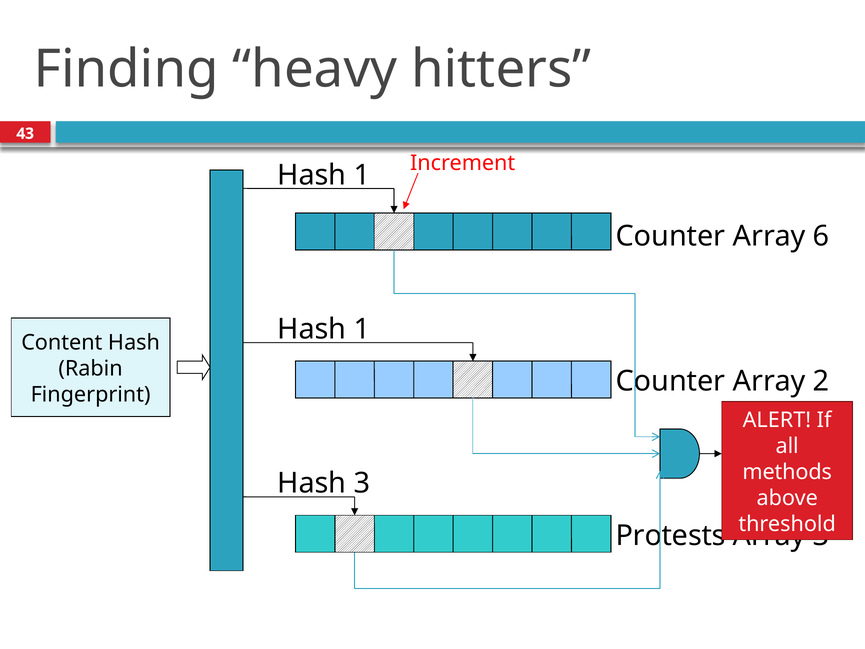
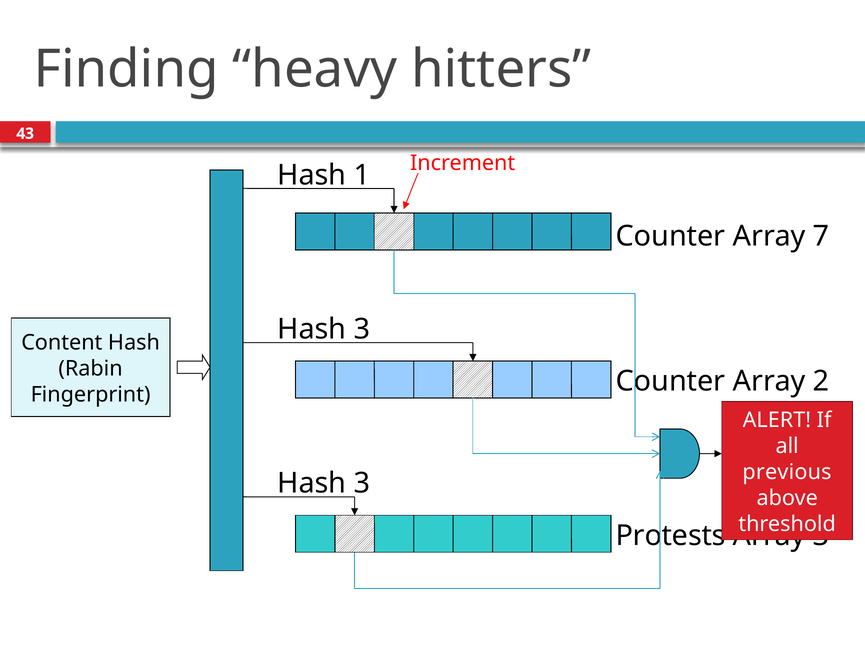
6: 6 -> 7
1 at (362, 329): 1 -> 3
methods: methods -> previous
